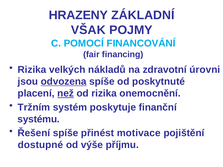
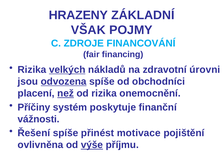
POMOCÍ: POMOCÍ -> ZDROJE
velkých underline: none -> present
poskytnuté: poskytnuté -> obchodníci
Tržním: Tržním -> Příčiny
systému: systému -> vážnosti
dostupné: dostupné -> ovlivněna
výše underline: none -> present
